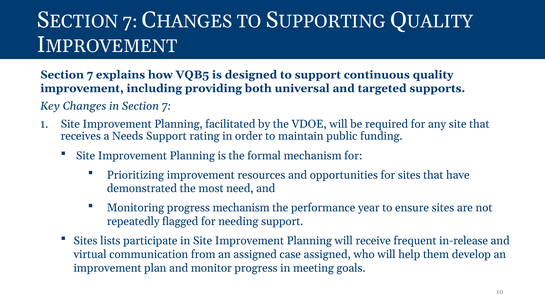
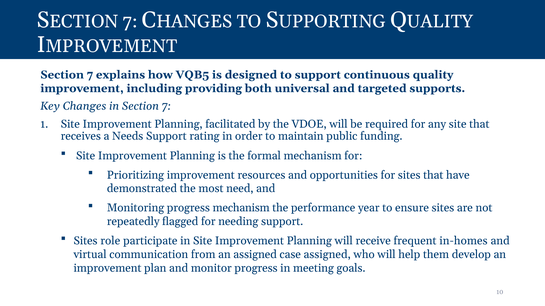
lists: lists -> role
in-release: in-release -> in-homes
